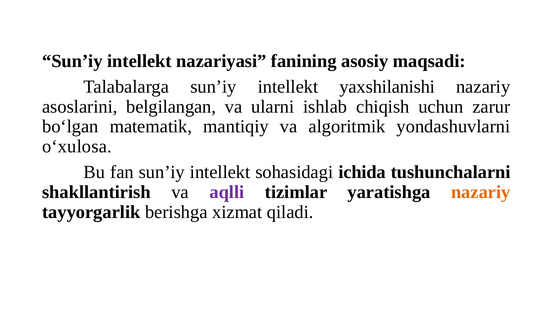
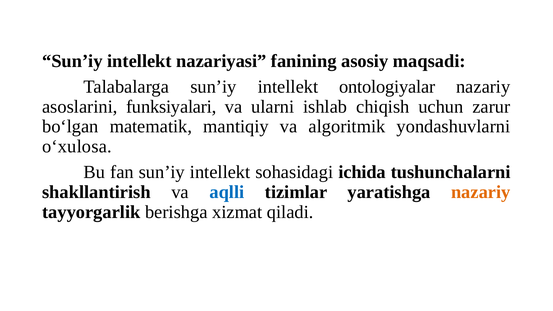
yaxshilanishi: yaxshilanishi -> ontologiyalar
belgilangan: belgilangan -> funksiyalari
aqlli colour: purple -> blue
